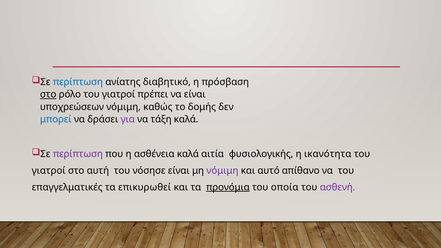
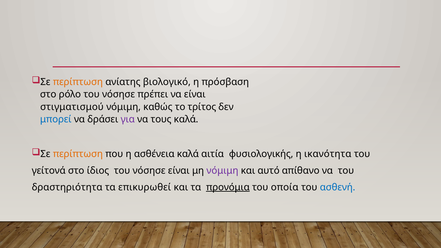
περίπτωση at (78, 82) colour: blue -> orange
διαβητικό: διαβητικό -> βιολογικό
στο at (48, 94) underline: present -> none
ρόλο του γιατροί: γιατροί -> νόσησε
υποχρεώσεων: υποχρεώσεων -> στιγματισμού
δομής: δομής -> τρίτος
τάξη: τάξη -> τους
περίπτωση at (78, 154) colour: purple -> orange
γιατροί at (49, 171): γιατροί -> γείτονά
αυτή: αυτή -> ίδιος
επαγγελματικές: επαγγελματικές -> δραστηριότητα
ασθενή colour: purple -> blue
